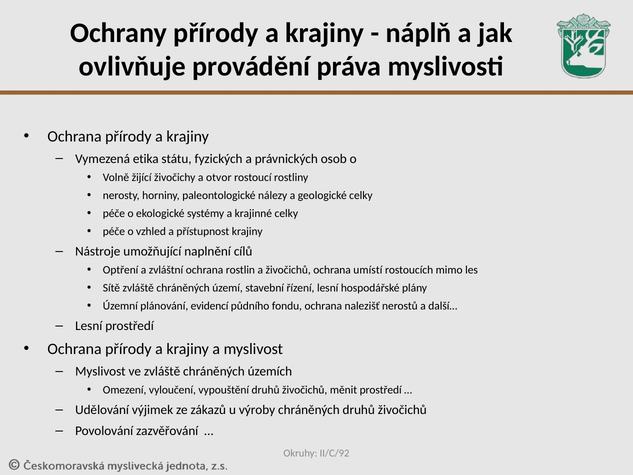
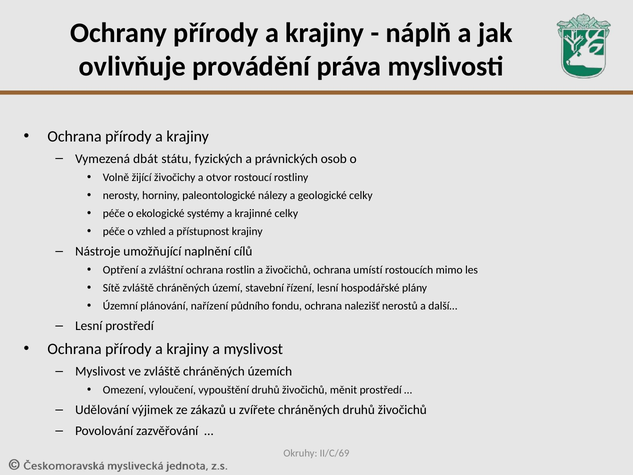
etika: etika -> dbát
evidencí: evidencí -> nařízení
výroby: výroby -> zvířete
II/C/92: II/C/92 -> II/C/69
